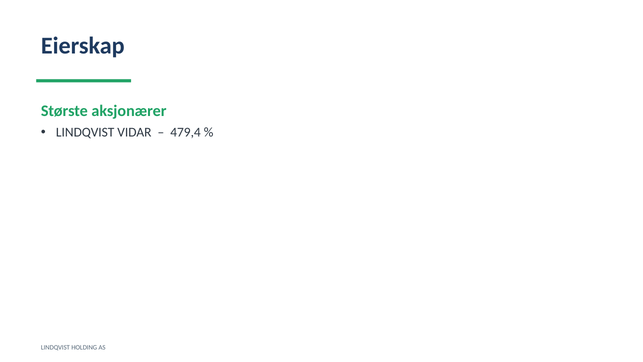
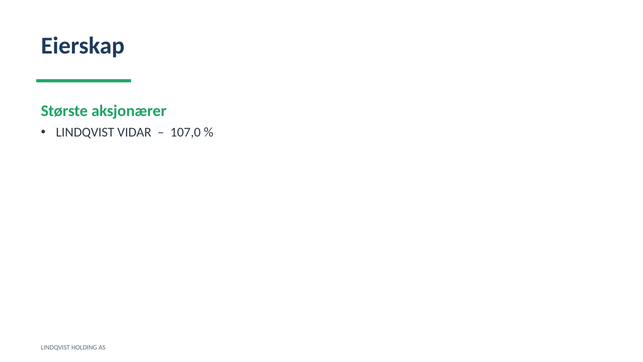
479,4: 479,4 -> 107,0
